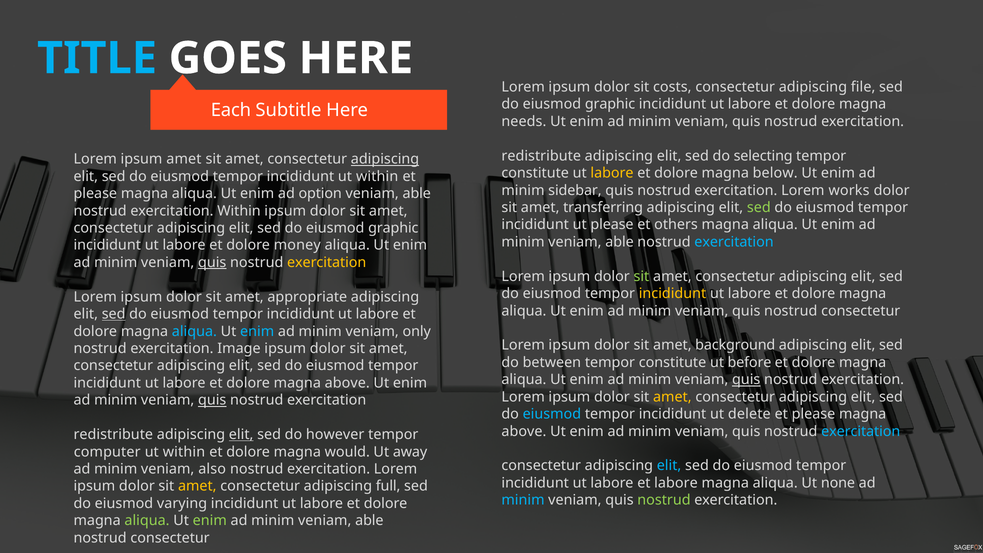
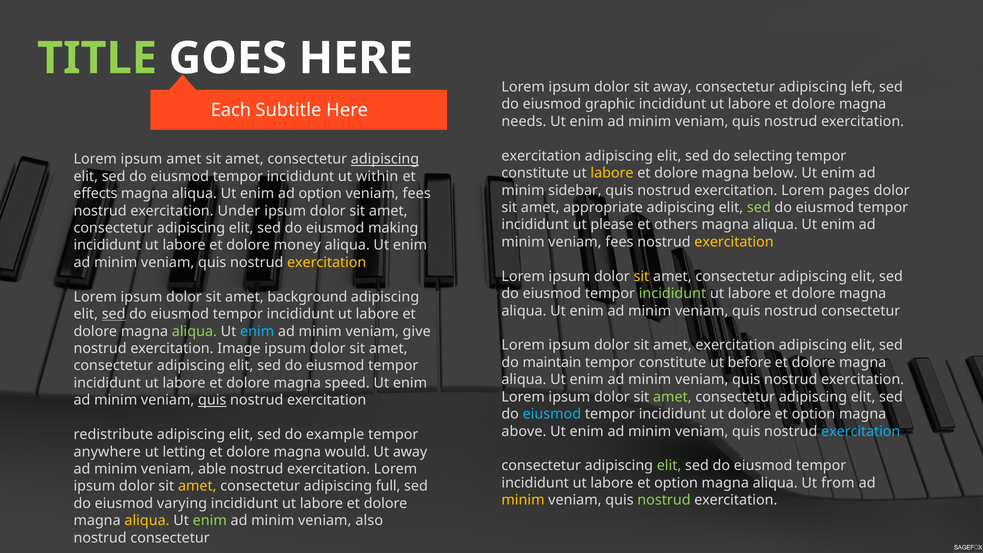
TITLE colour: light blue -> light green
sit costs: costs -> away
file: file -> left
redistribute at (541, 156): redistribute -> exercitation
works: works -> pages
please at (95, 194): please -> effects
able at (417, 194): able -> fees
transferring: transferring -> appropriate
exercitation Within: Within -> Under
graphic at (393, 228): graphic -> making
able at (620, 242): able -> fees
exercitation at (734, 242) colour: light blue -> yellow
quis at (212, 262) underline: present -> none
sit at (641, 276) colour: light green -> yellow
incididunt at (673, 294) colour: yellow -> light green
appropriate: appropriate -> background
aliqua at (194, 331) colour: light blue -> light green
only: only -> give
amet background: background -> exercitation
between: between -> maintain
quis at (746, 380) underline: present -> none
dolore magna above: above -> speed
amet at (672, 397) colour: yellow -> light green
ut delete: delete -> dolore
please at (813, 414): please -> option
elit at (241, 435) underline: present -> none
however: however -> example
computer: computer -> anywhere
within at (184, 452): within -> letting
elit at (669, 466) colour: light blue -> light green
also: also -> able
labore et labore: labore -> option
none: none -> from
minim at (523, 500) colour: light blue -> yellow
aliqua at (147, 521) colour: light green -> yellow
able at (369, 521): able -> also
